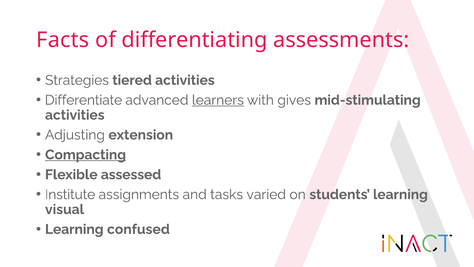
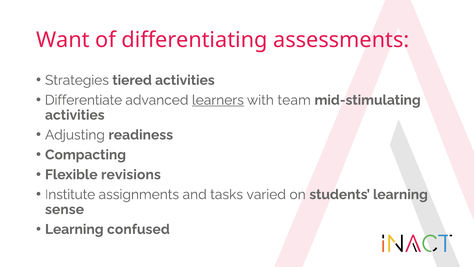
Facts: Facts -> Want
gives: gives -> team
extension: extension -> readiness
Compacting underline: present -> none
assessed: assessed -> revisions
visual: visual -> sense
